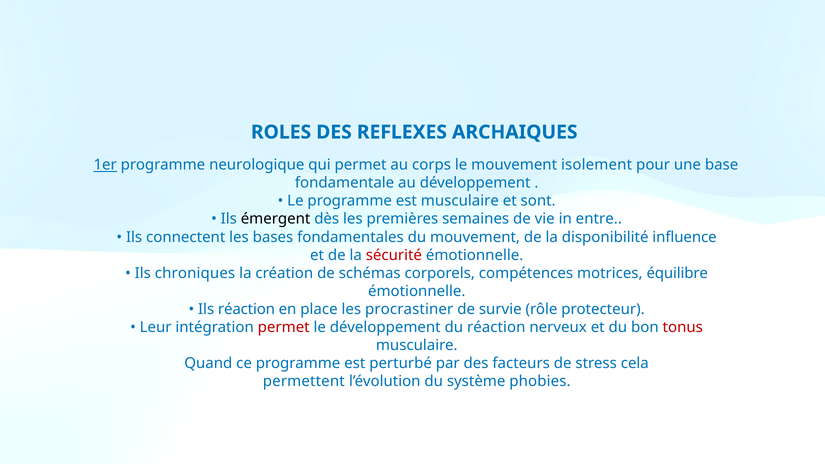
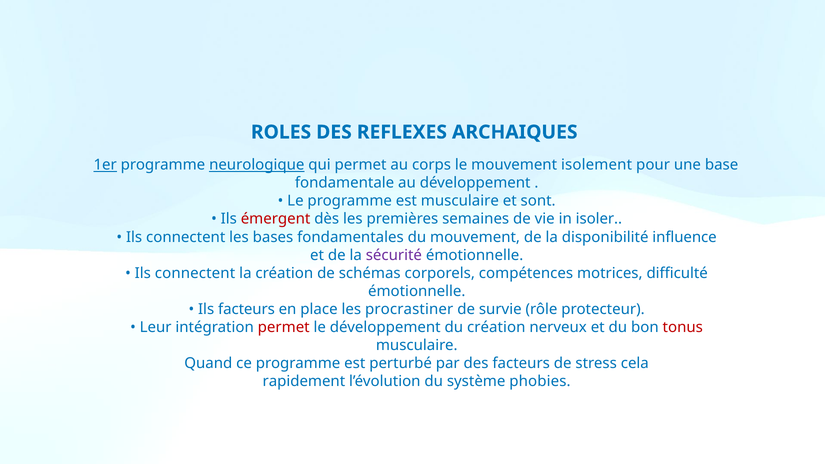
neurologique underline: none -> present
émergent colour: black -> red
entre: entre -> isoler
sécurité colour: red -> purple
chroniques at (195, 273): chroniques -> connectent
équilibre: équilibre -> difficulté
Ils réaction: réaction -> facteurs
du réaction: réaction -> création
permettent: permettent -> rapidement
